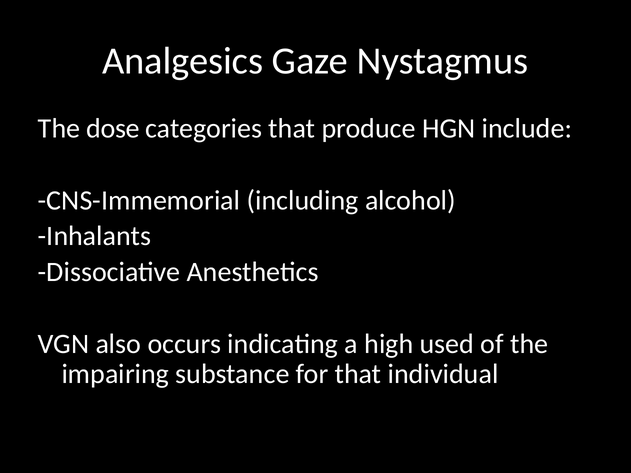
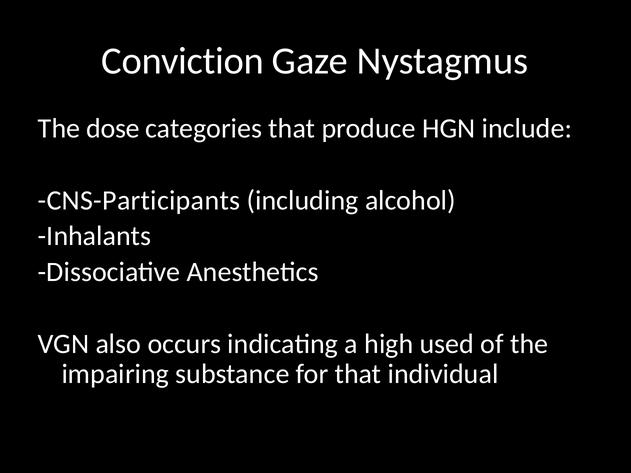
Analgesics: Analgesics -> Conviction
CNS-Immemorial: CNS-Immemorial -> CNS-Participants
